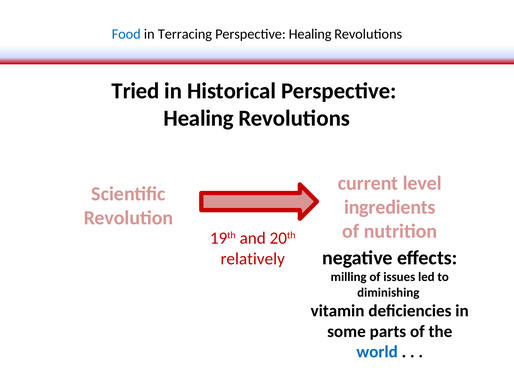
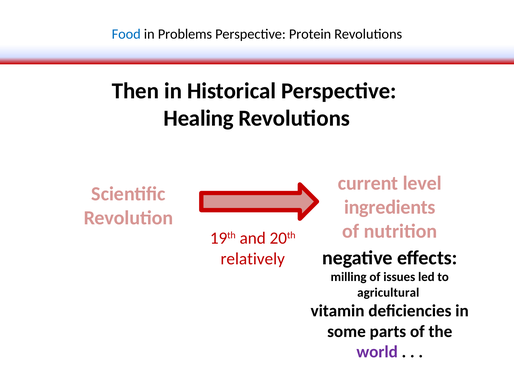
Terracing: Terracing -> Problems
Healing at (310, 34): Healing -> Protein
Tried: Tried -> Then
diminishing: diminishing -> agricultural
world colour: blue -> purple
